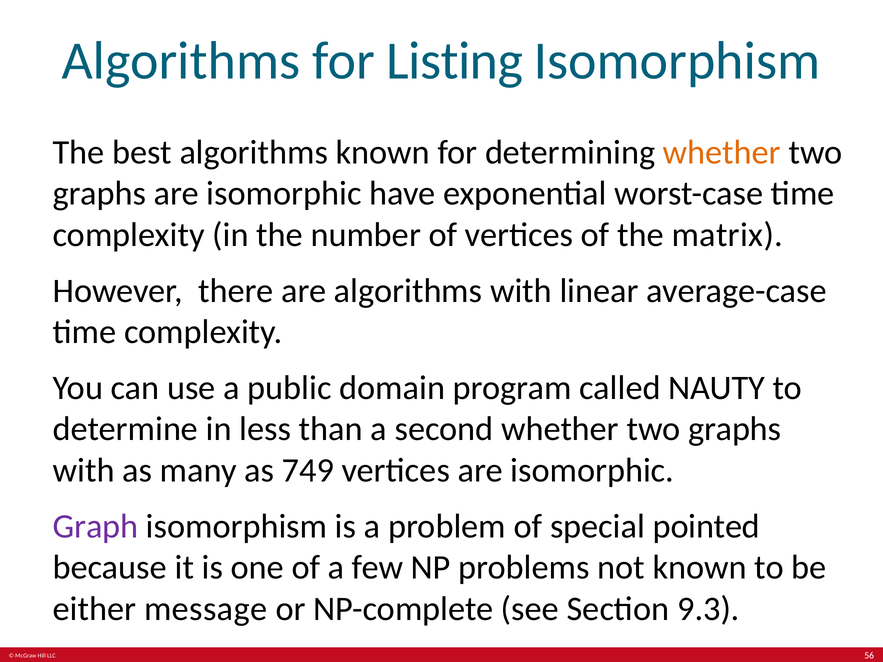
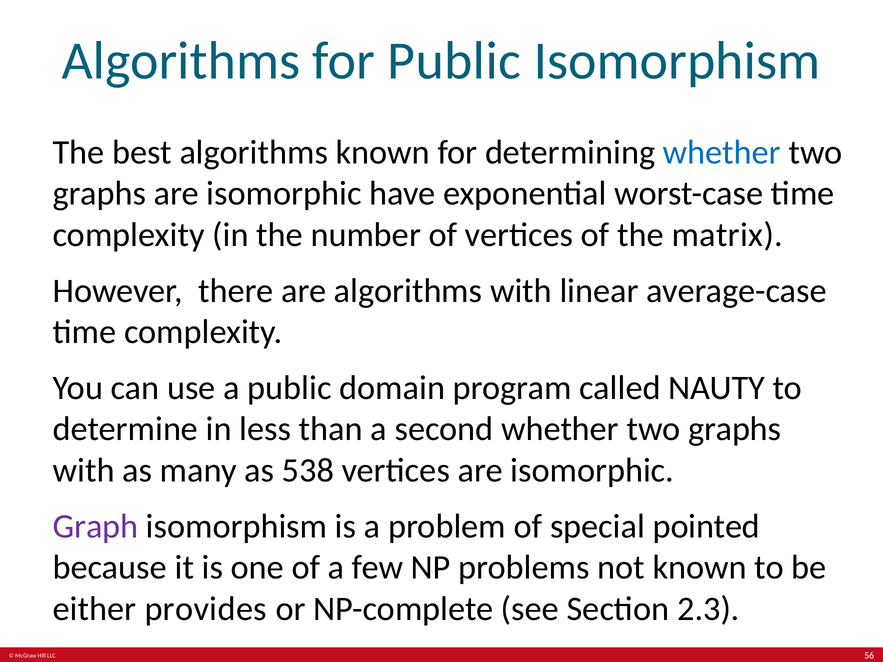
for Listing: Listing -> Public
whether at (722, 152) colour: orange -> blue
749: 749 -> 538
message: message -> provides
9.3: 9.3 -> 2.3
